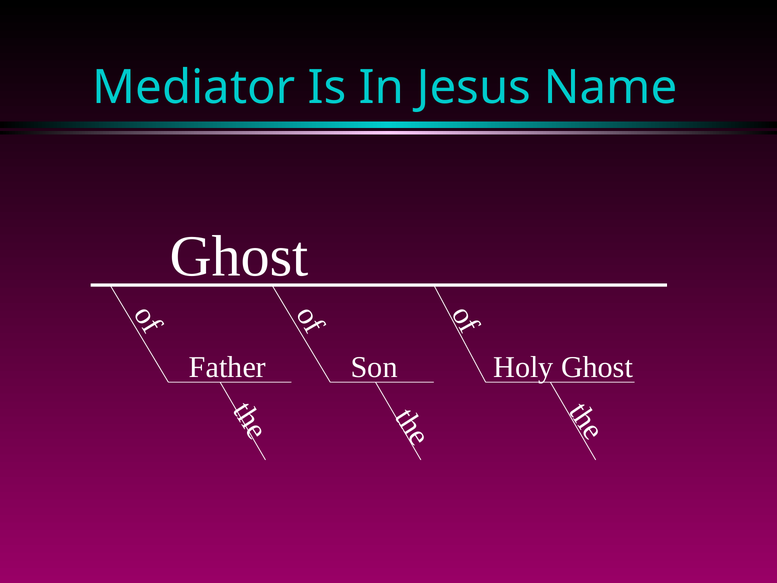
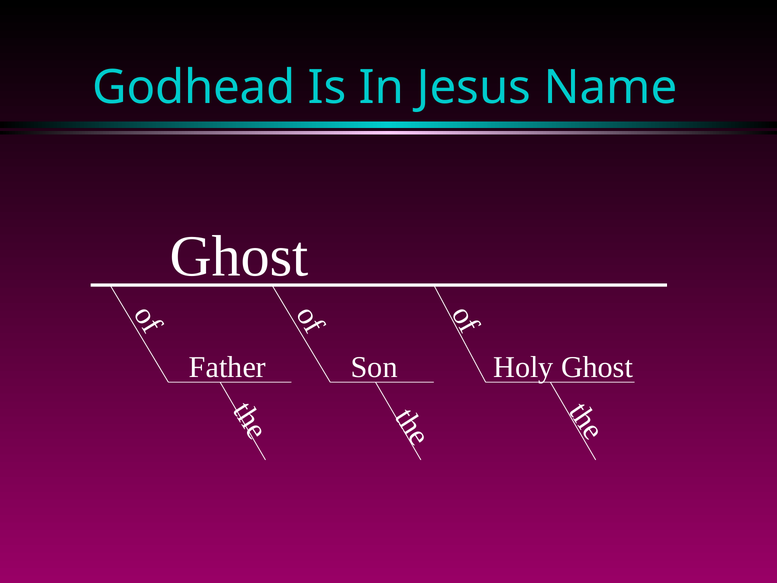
Mediator: Mediator -> Godhead
